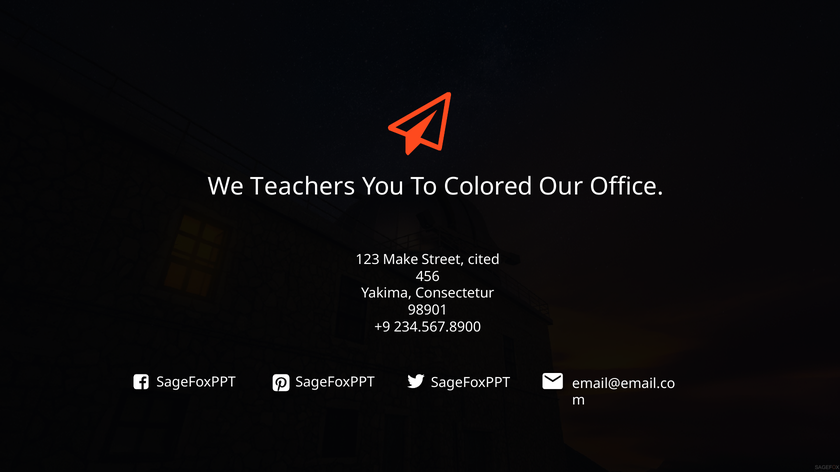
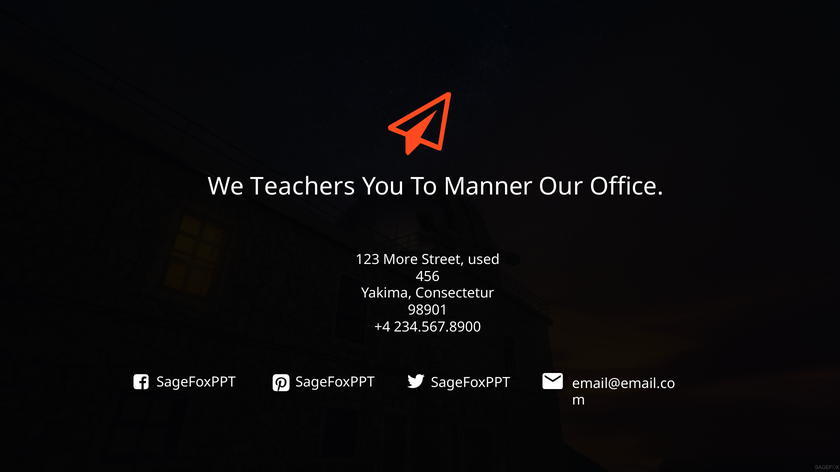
Colored: Colored -> Manner
Make: Make -> More
cited: cited -> used
+9: +9 -> +4
